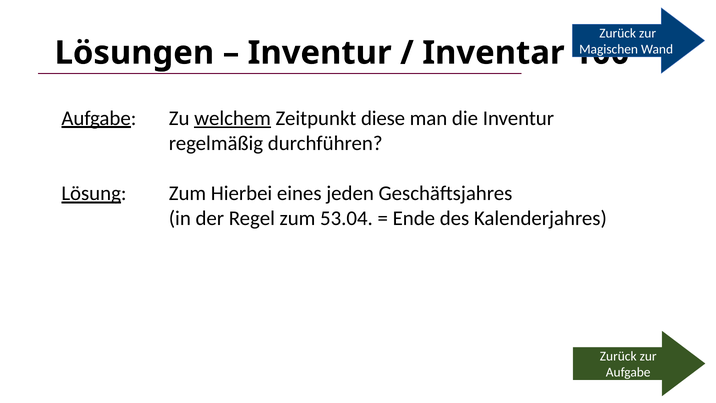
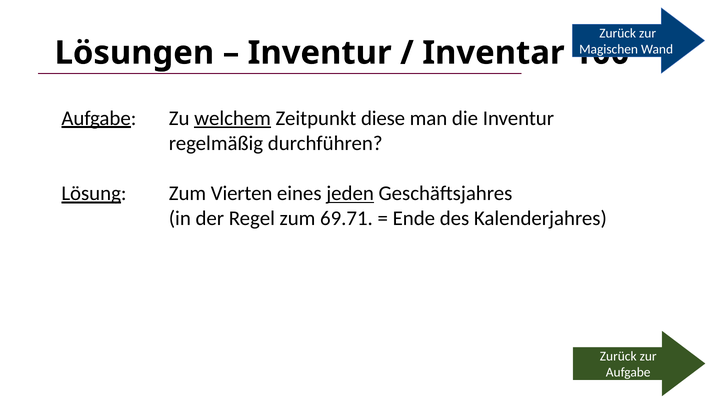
Hierbei: Hierbei -> Vierten
jeden underline: none -> present
53.04: 53.04 -> 69.71
